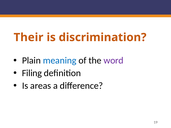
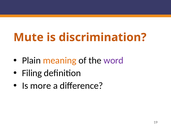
Their: Their -> Mute
meaning colour: blue -> orange
areas: areas -> more
